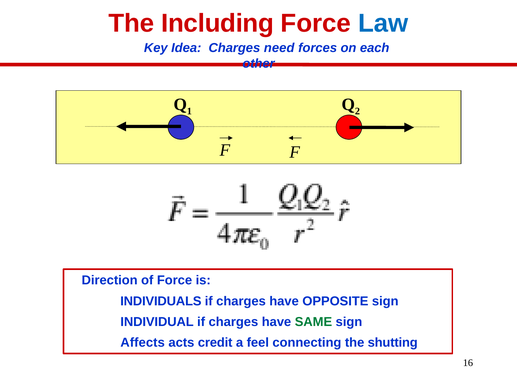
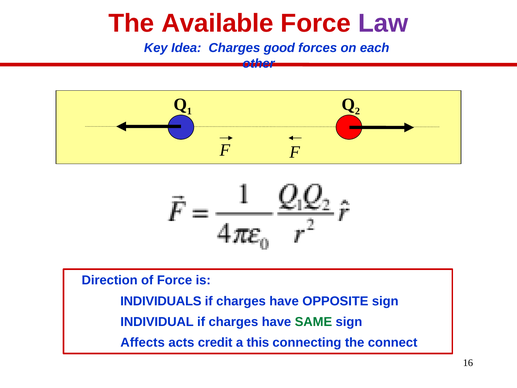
Including: Including -> Available
Law colour: blue -> purple
need: need -> good
feel: feel -> this
shutting: shutting -> connect
